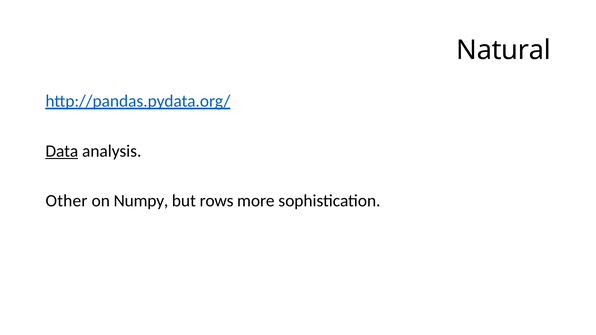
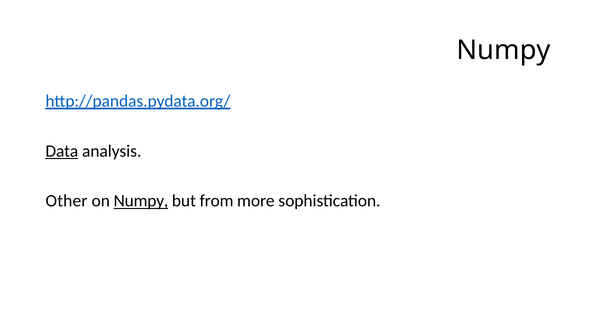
Natural at (504, 50): Natural -> Numpy
Numpy at (141, 201) underline: none -> present
rows: rows -> from
